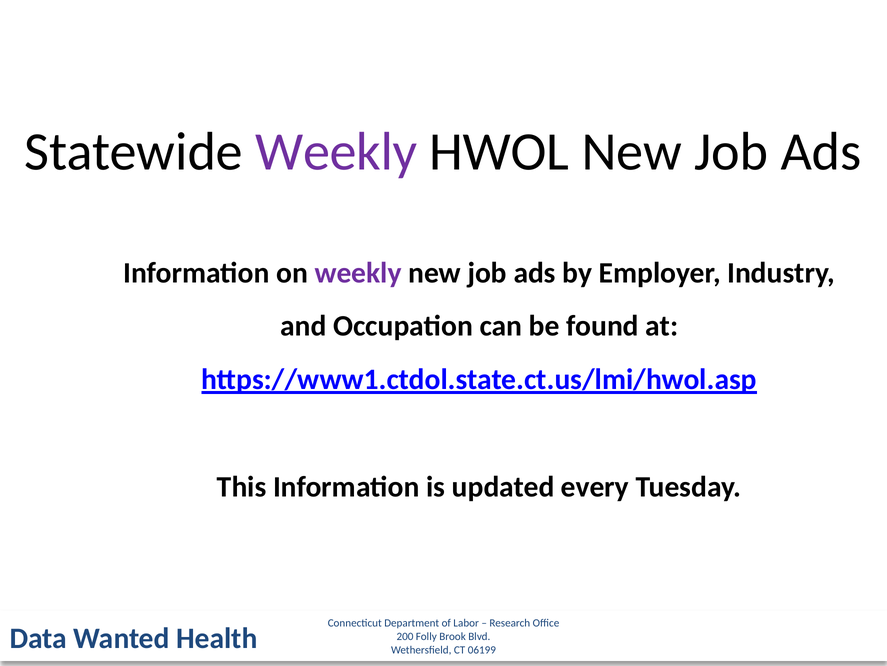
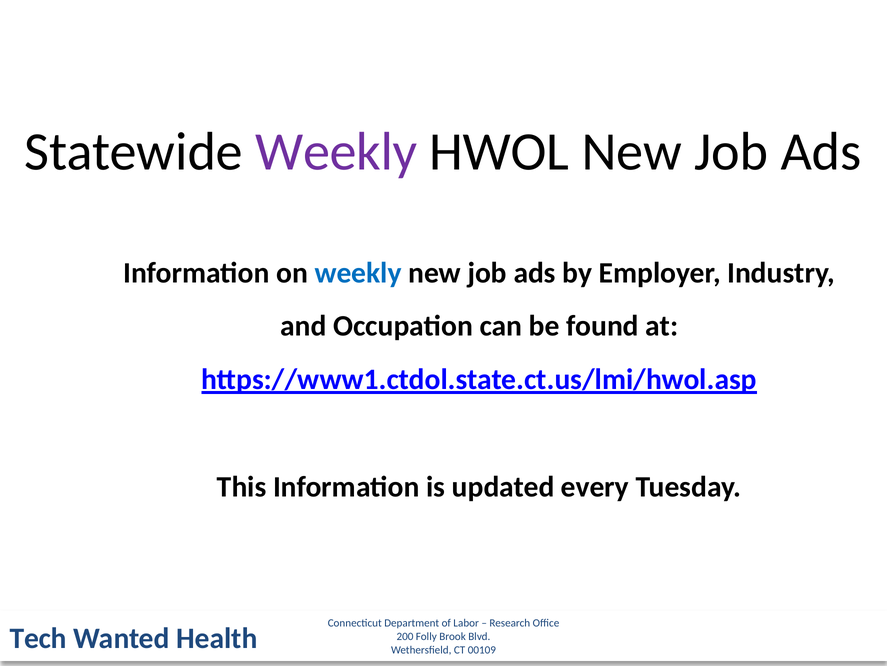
weekly at (358, 273) colour: purple -> blue
Data: Data -> Tech
06199: 06199 -> 00109
